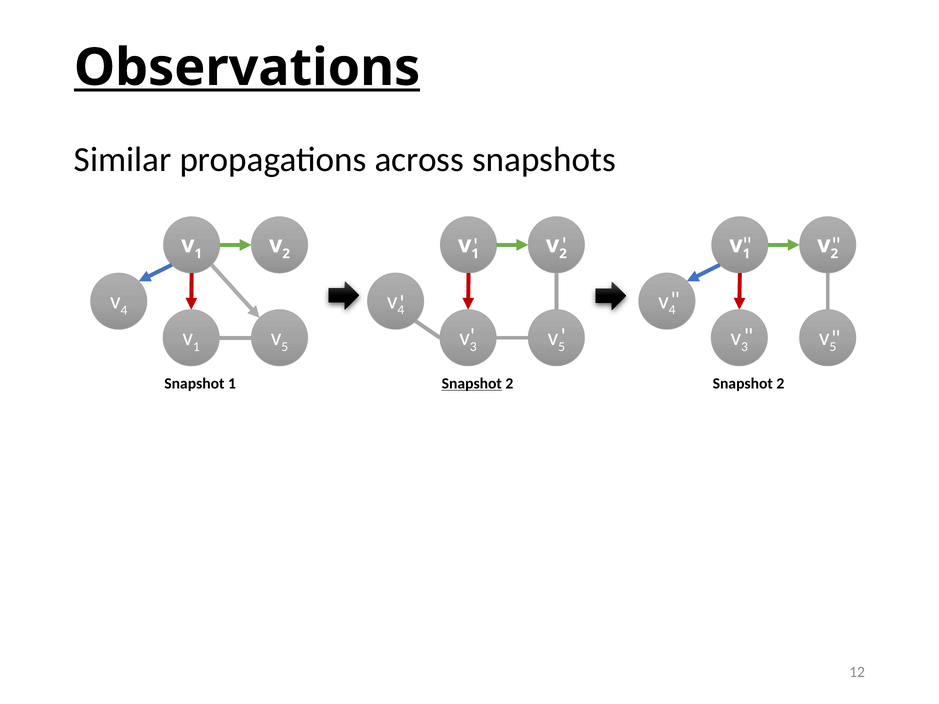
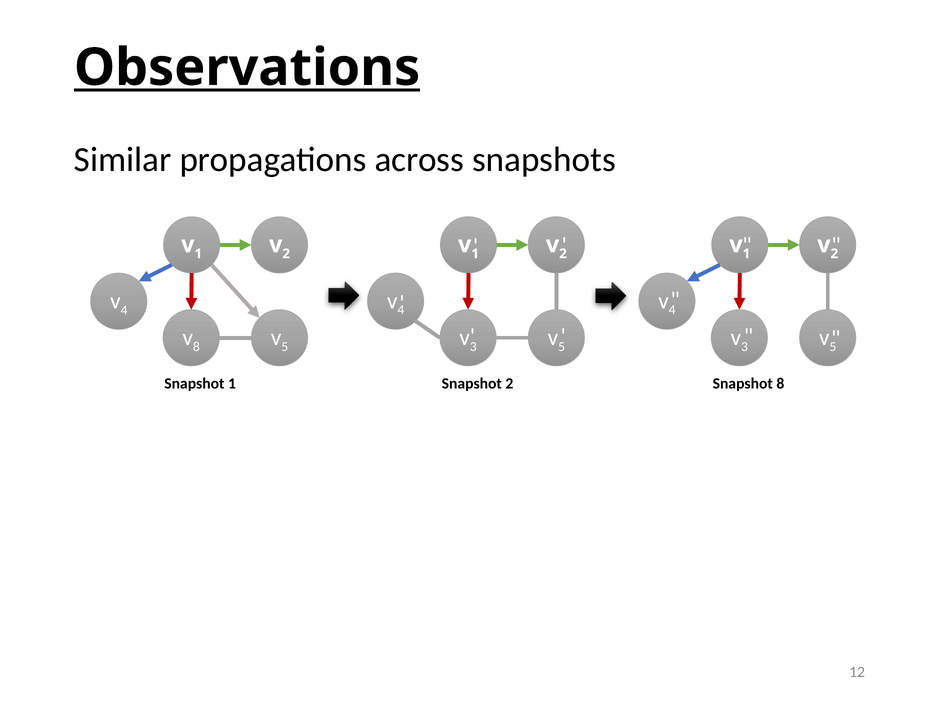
1 at (196, 347): 1 -> 8
Snapshot at (472, 384) underline: present -> none
1 Snapshot 2: 2 -> 8
